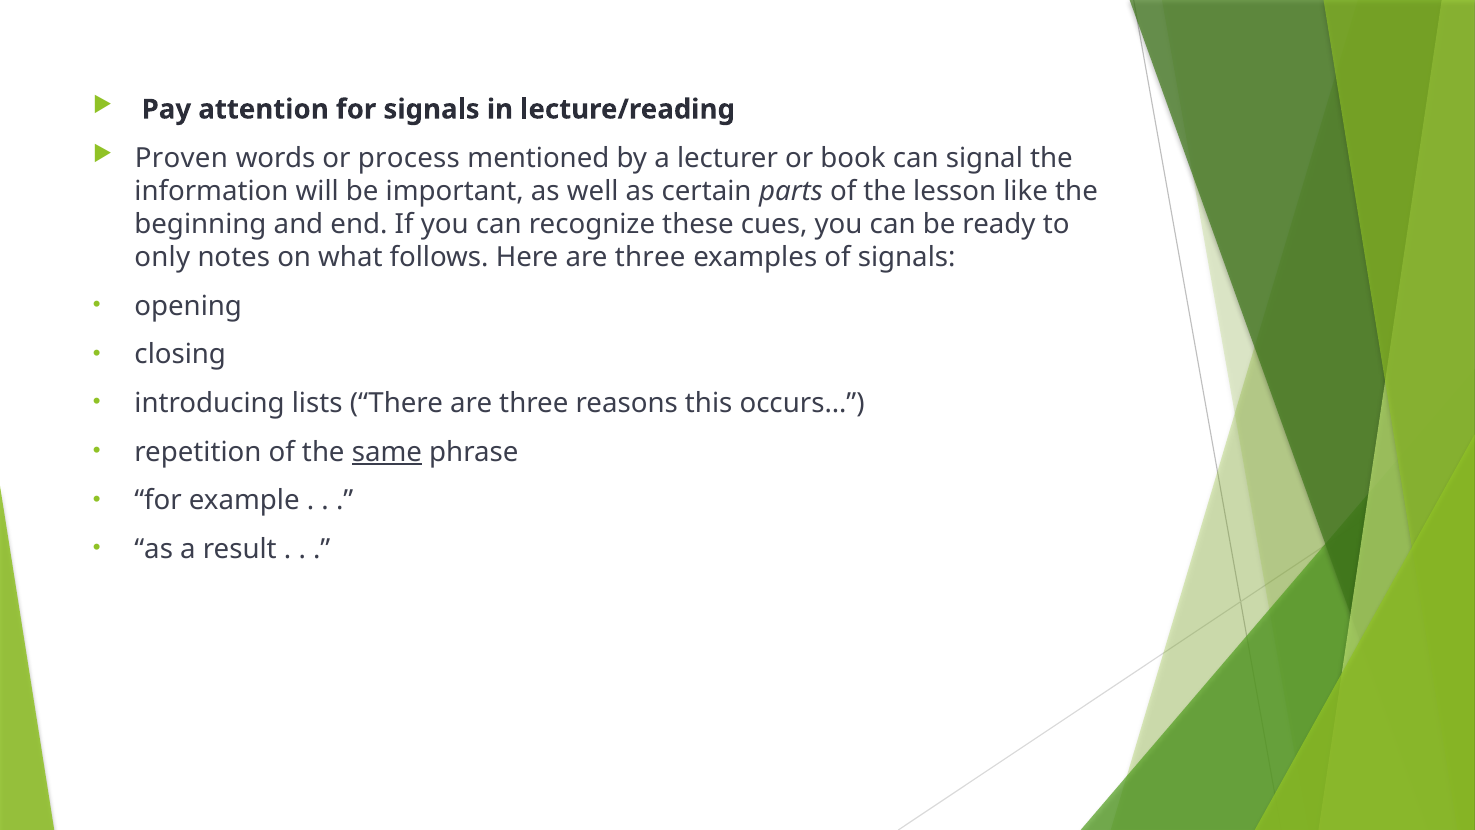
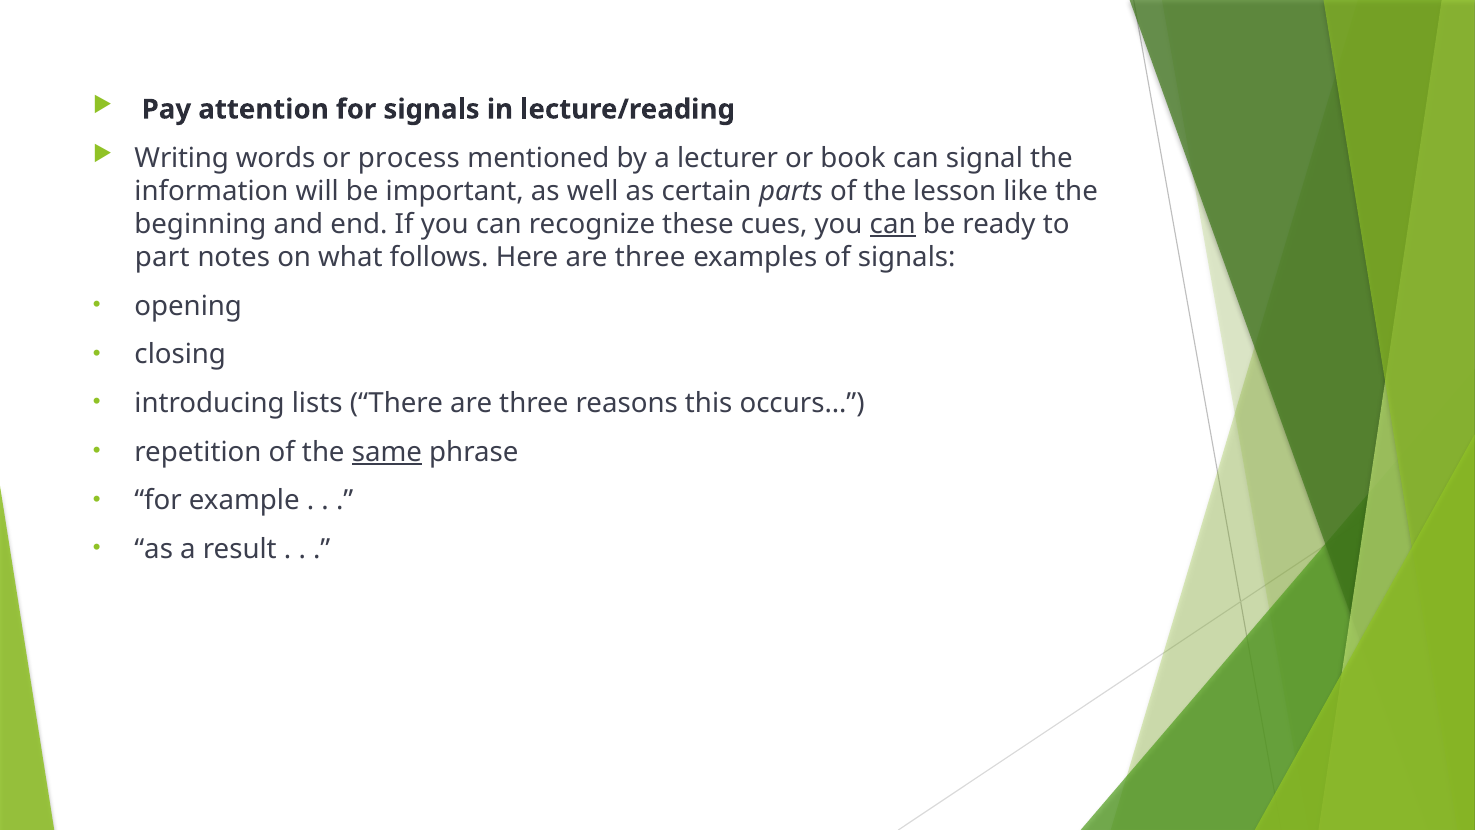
Proven: Proven -> Writing
can at (893, 224) underline: none -> present
only: only -> part
